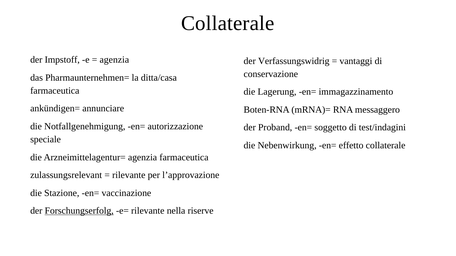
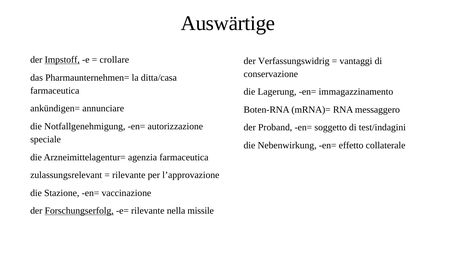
Collaterale at (228, 23): Collaterale -> Auswärtige
Impstoff underline: none -> present
agenzia at (114, 60): agenzia -> crollare
riserve: riserve -> missile
